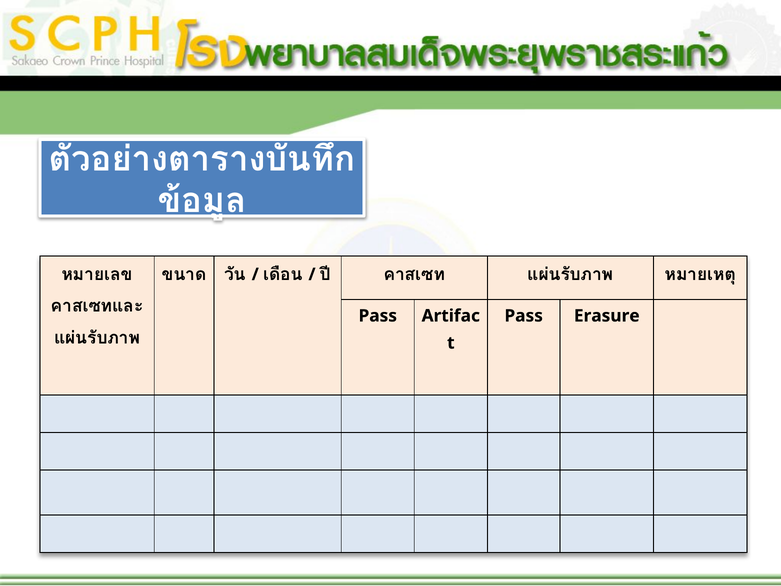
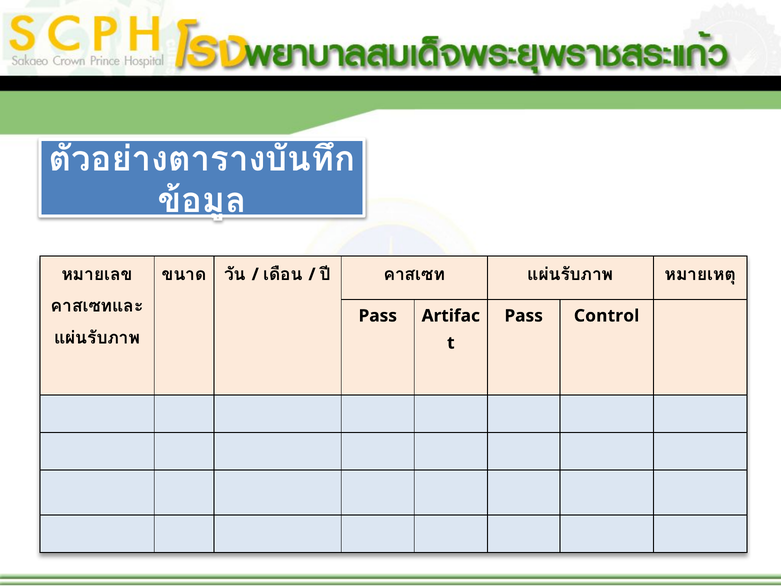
Erasure: Erasure -> Control
